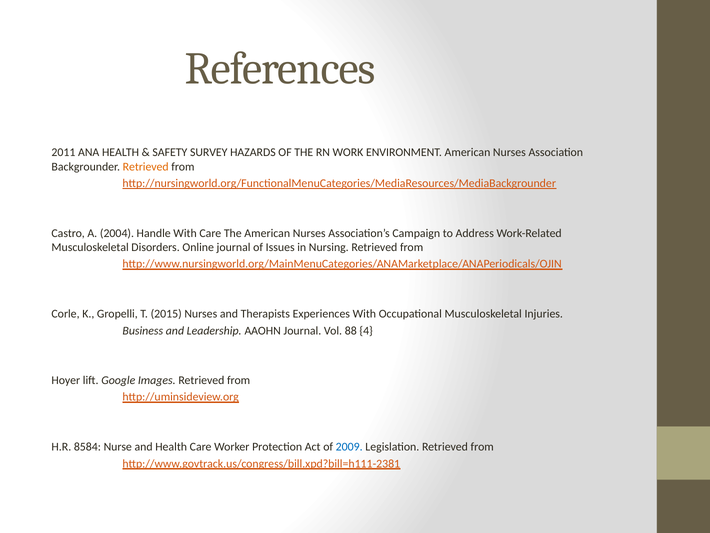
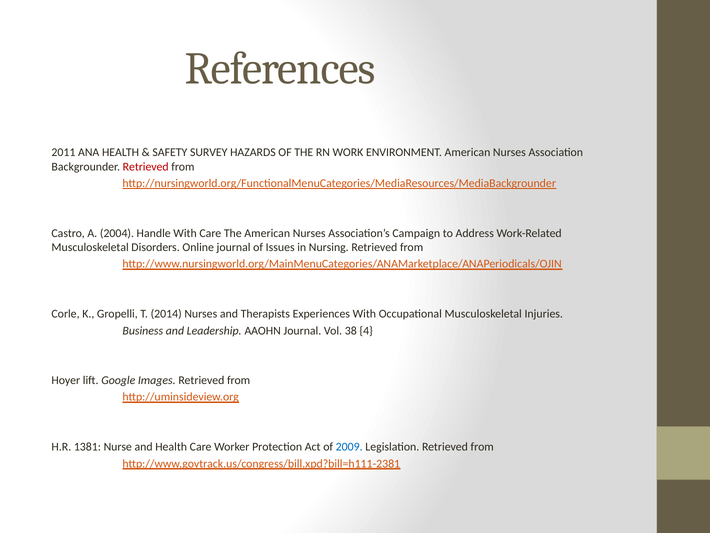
Retrieved at (146, 166) colour: orange -> red
2015: 2015 -> 2014
88: 88 -> 38
8584: 8584 -> 1381
